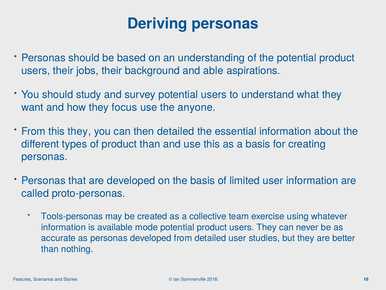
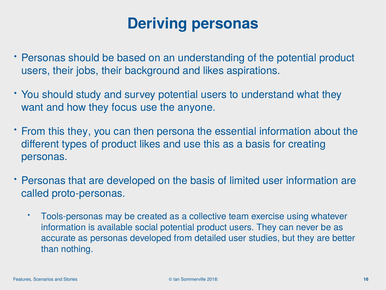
and able: able -> likes
then detailed: detailed -> persona
product than: than -> likes
mode: mode -> social
